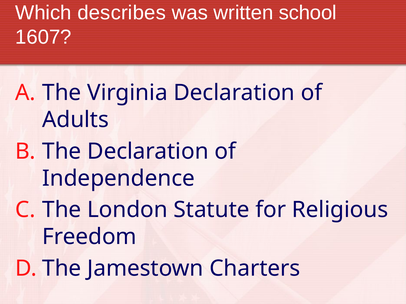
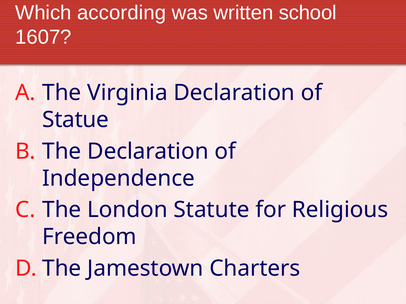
describes: describes -> according
Adults: Adults -> Statue
